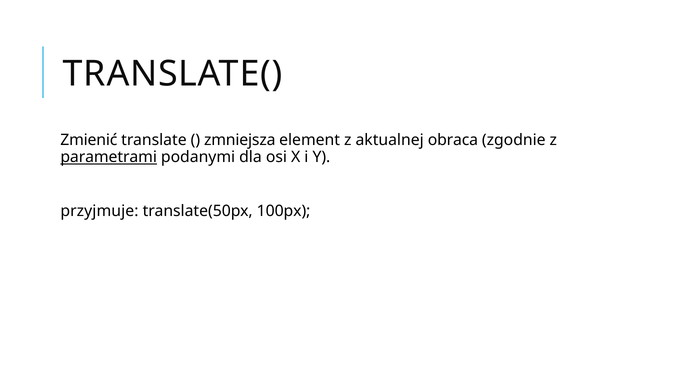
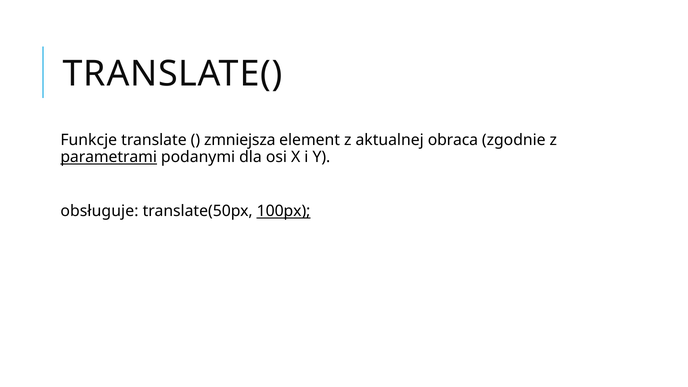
Zmienić: Zmienić -> Funkcje
przyjmuje: przyjmuje -> obsługuje
100px underline: none -> present
